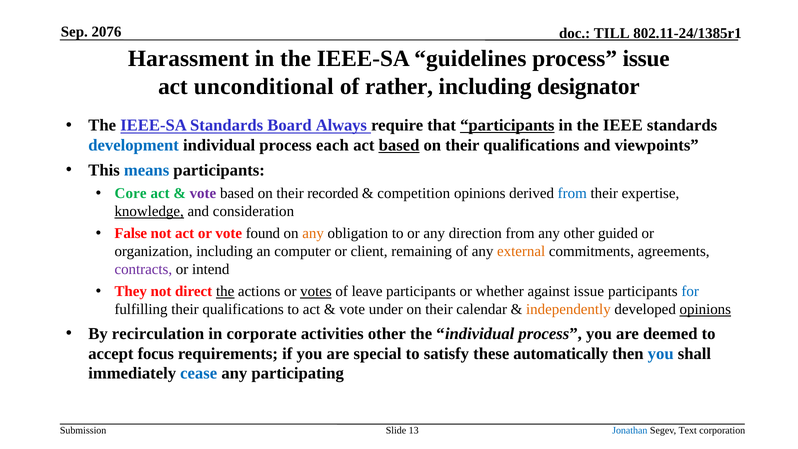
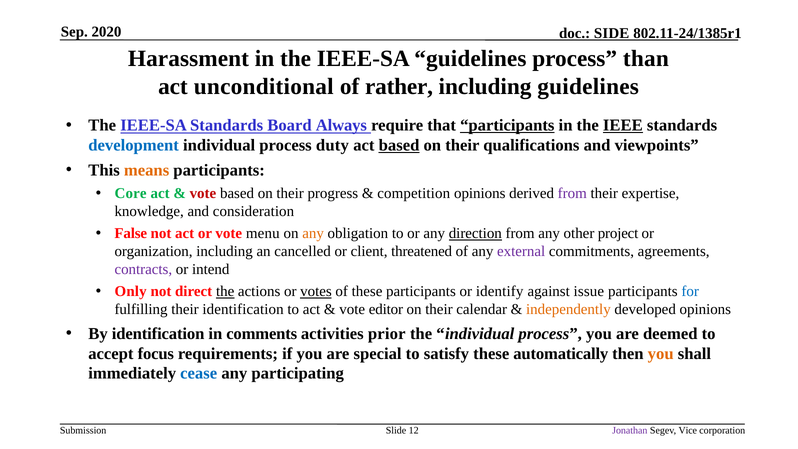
2076: 2076 -> 2020
TILL: TILL -> SIDE
process issue: issue -> than
including designator: designator -> guidelines
IEEE underline: none -> present
each: each -> duty
means colour: blue -> orange
vote at (203, 193) colour: purple -> red
recorded: recorded -> progress
from at (572, 193) colour: blue -> purple
knowledge underline: present -> none
found: found -> menu
direction underline: none -> present
guided: guided -> project
computer: computer -> cancelled
remaining: remaining -> threatened
external colour: orange -> purple
They: They -> Only
of leave: leave -> these
whether: whether -> identify
fulfilling their qualifications: qualifications -> identification
under: under -> editor
opinions at (705, 309) underline: present -> none
By recirculation: recirculation -> identification
corporate: corporate -> comments
activities other: other -> prior
you at (661, 353) colour: blue -> orange
13: 13 -> 12
Jonathan colour: blue -> purple
Text: Text -> Vice
